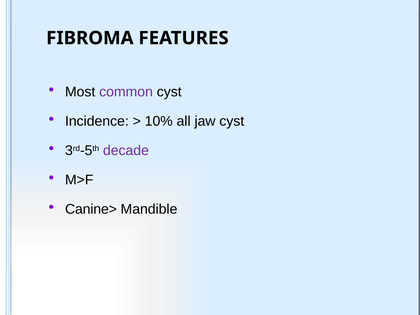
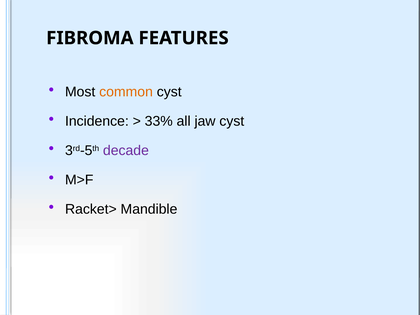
common colour: purple -> orange
10%: 10% -> 33%
Canine>: Canine> -> Racket>
